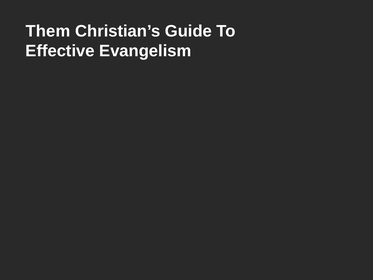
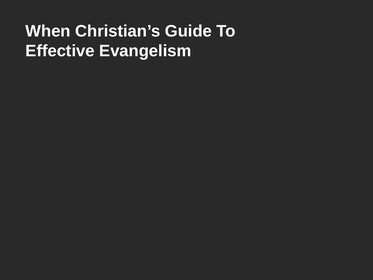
Them: Them -> When
